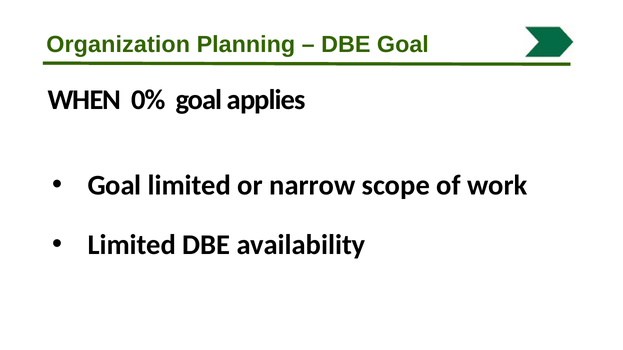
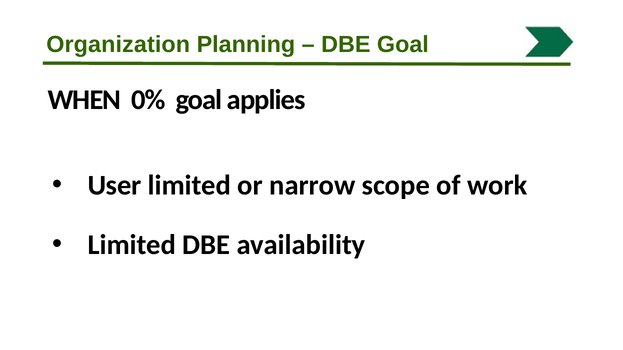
Goal at (114, 186): Goal -> User
